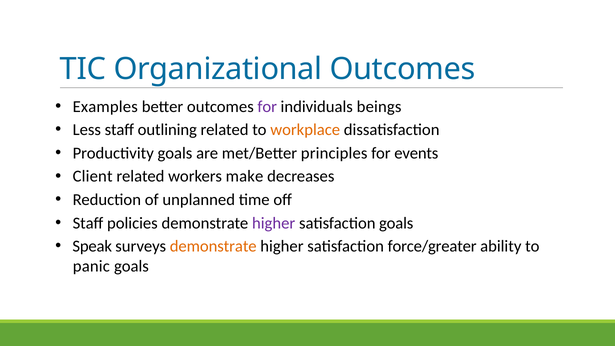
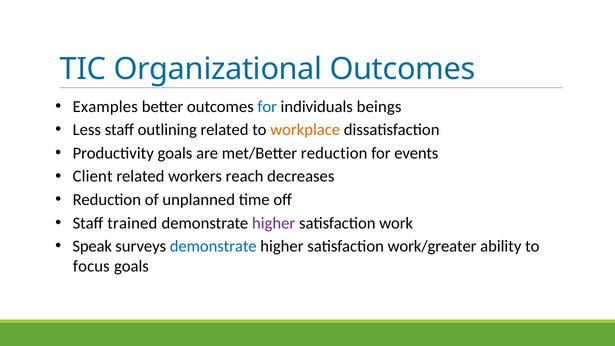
for at (267, 107) colour: purple -> blue
met/Better principles: principles -> reduction
make: make -> reach
policies: policies -> trained
satisfaction goals: goals -> work
demonstrate at (213, 246) colour: orange -> blue
force/greater: force/greater -> work/greater
panic: panic -> focus
